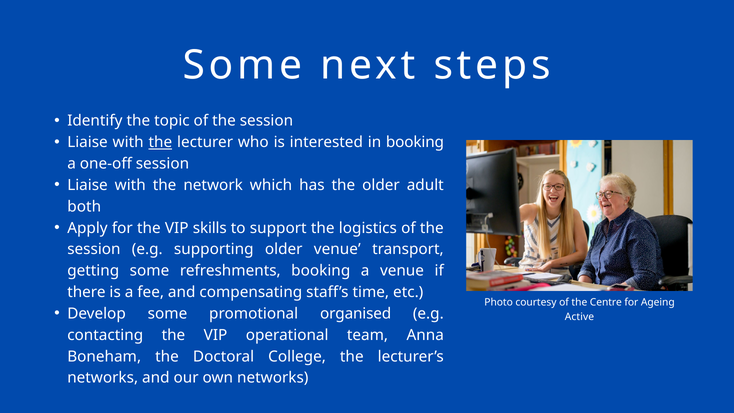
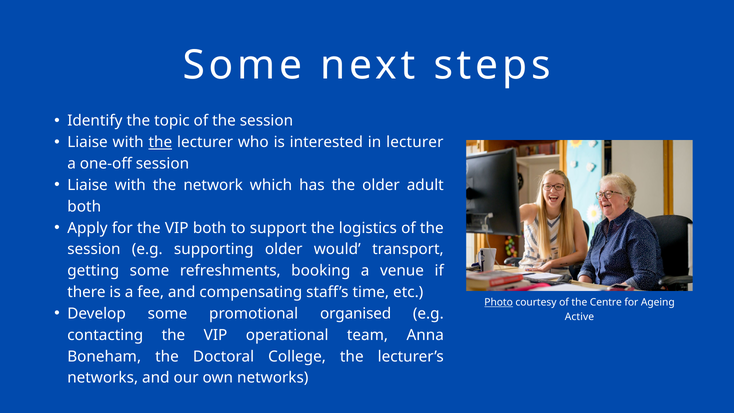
in booking: booking -> lecturer
VIP skills: skills -> both
older venue: venue -> would
Photo underline: none -> present
